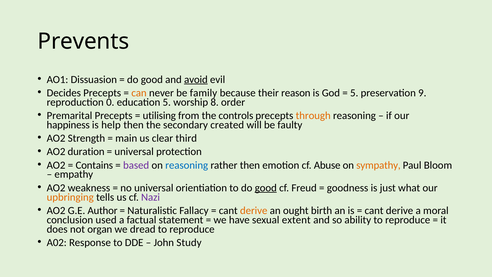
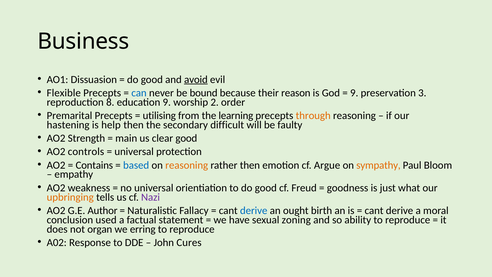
Prevents: Prevents -> Business
Decides: Decides -> Flexible
can colour: orange -> blue
family: family -> bound
5 at (354, 93): 5 -> 9
9: 9 -> 3
0: 0 -> 8
education 5: 5 -> 9
8: 8 -> 2
controls: controls -> learning
happiness: happiness -> hastening
created: created -> difficult
clear third: third -> good
duration: duration -> controls
based colour: purple -> blue
reasoning at (187, 165) colour: blue -> orange
Abuse: Abuse -> Argue
good at (266, 188) underline: present -> none
derive at (254, 210) colour: orange -> blue
extent: extent -> zoning
dread: dread -> erring
Study: Study -> Cures
